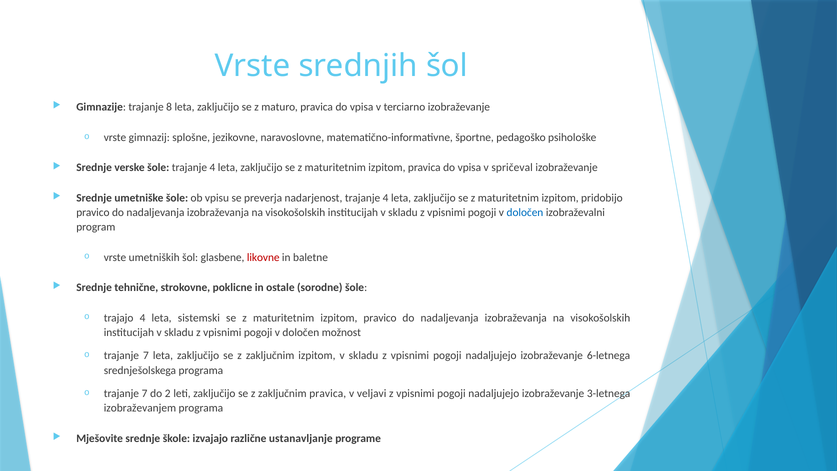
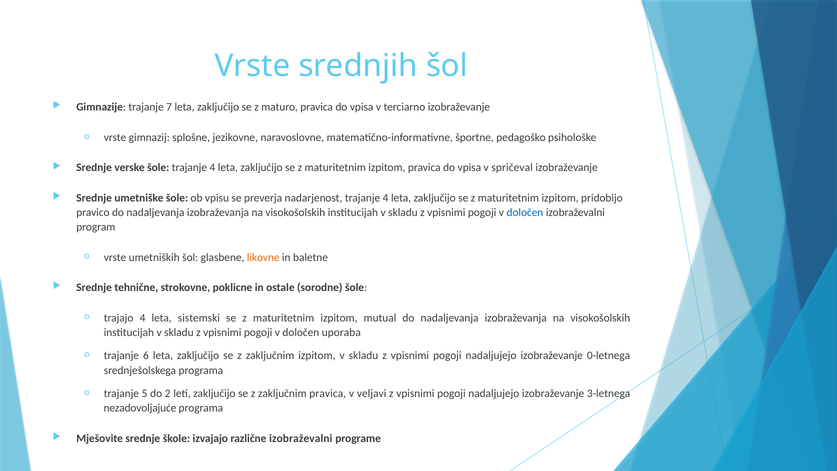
8: 8 -> 7
likovne colour: red -> orange
izpitom pravico: pravico -> mutual
možnost: možnost -> uporaba
7 at (146, 356): 7 -> 6
6-letnega: 6-letnega -> 0-letnega
7 at (145, 393): 7 -> 5
izobraževanjem: izobraževanjem -> nezadovoljajuće
različne ustanavljanje: ustanavljanje -> izobraževalni
